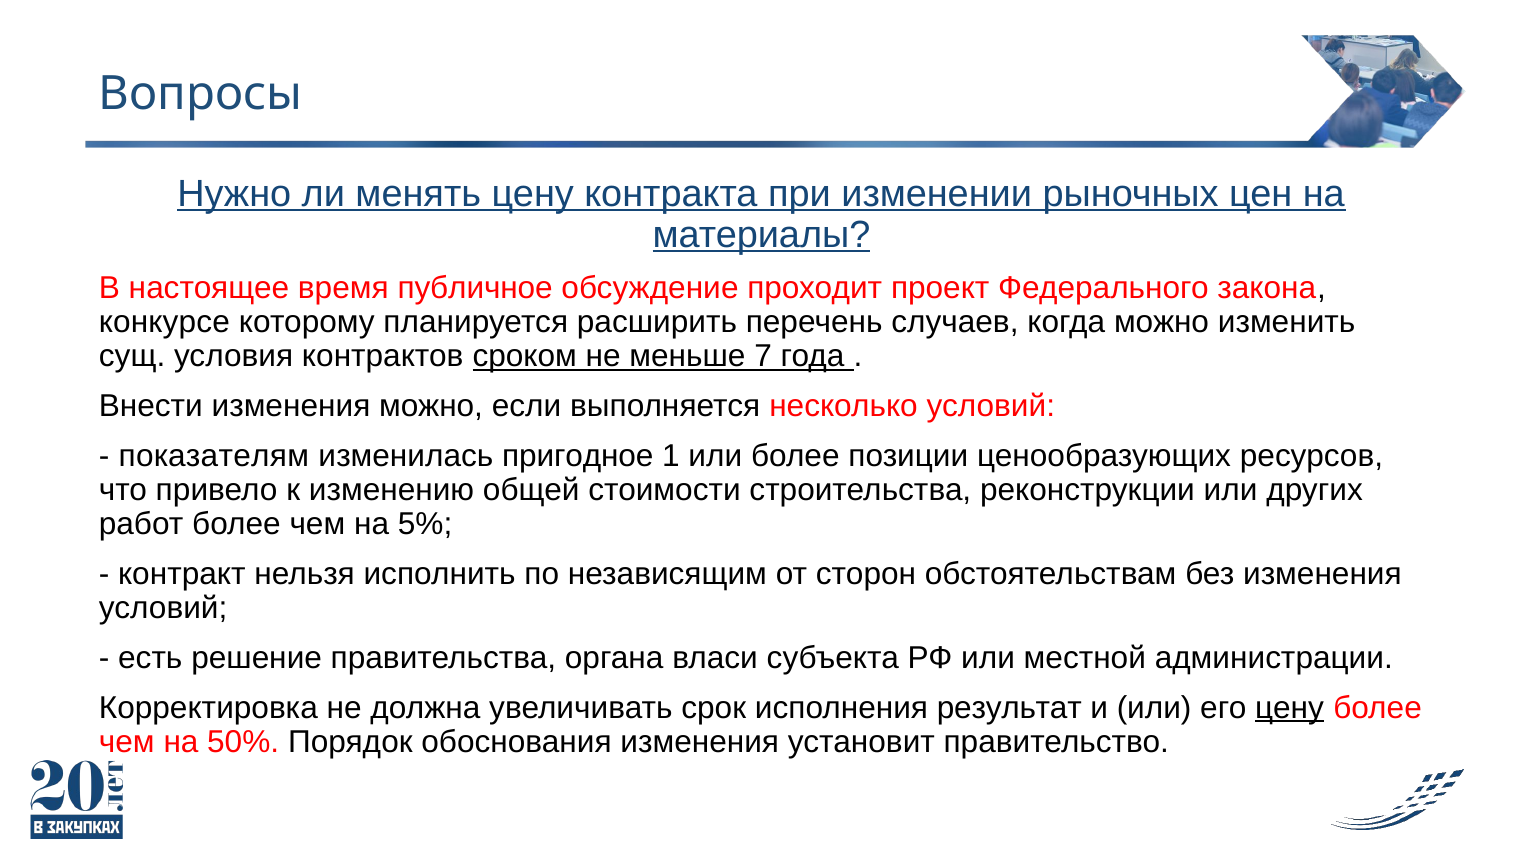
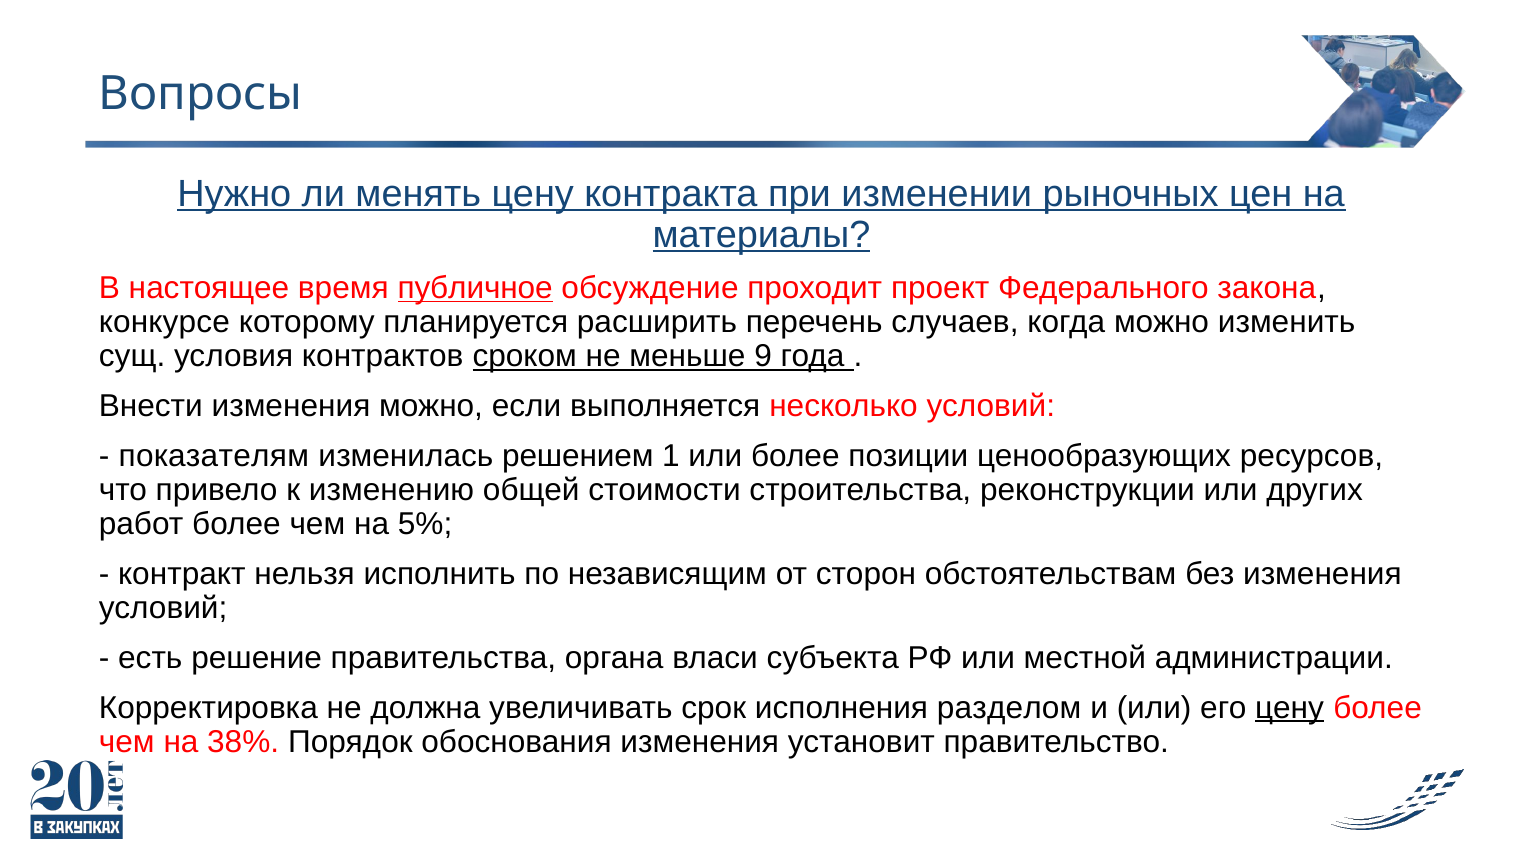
публичное underline: none -> present
7: 7 -> 9
пригодное: пригодное -> решением
результат: результат -> разделом
50%: 50% -> 38%
